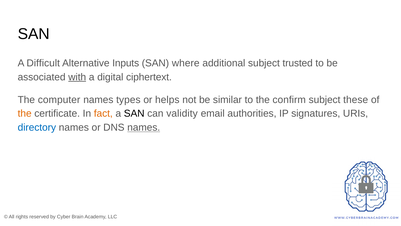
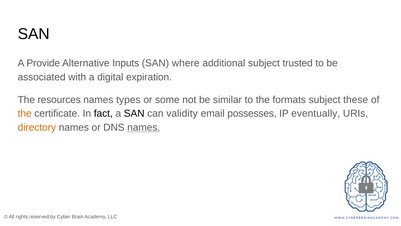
Difficult: Difficult -> Provide
with underline: present -> none
ciphertext: ciphertext -> expiration
computer: computer -> resources
helps: helps -> some
confirm: confirm -> formats
fact colour: orange -> black
authorities: authorities -> possesses
signatures: signatures -> eventually
directory colour: blue -> orange
